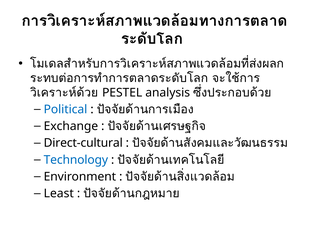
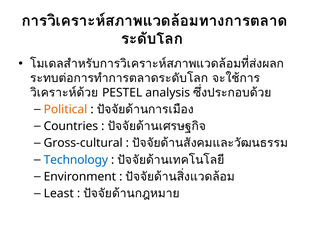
Political colour: blue -> orange
Exchange: Exchange -> Countries
Direct-cultural: Direct-cultural -> Gross-cultural
